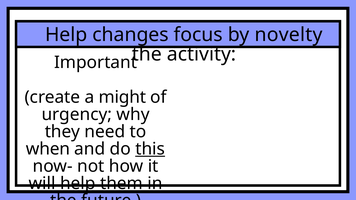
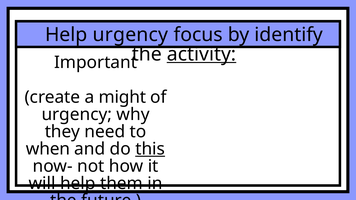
Help changes: changes -> urgency
novelty: novelty -> identify
activity underline: none -> present
